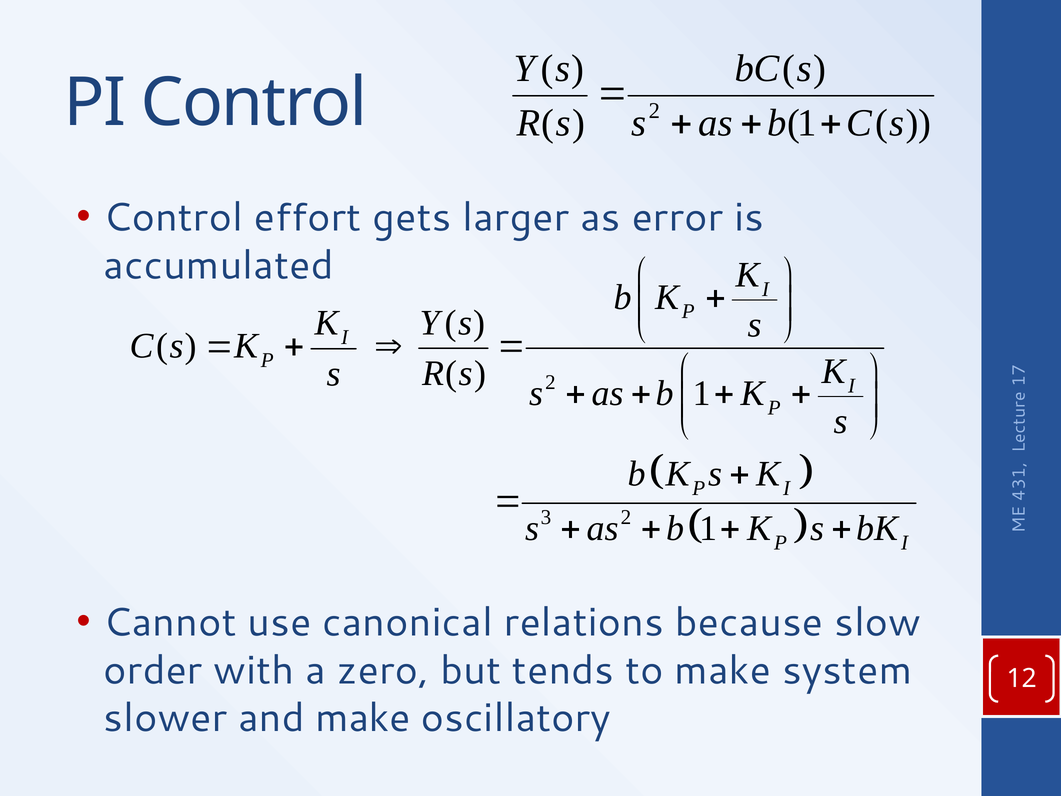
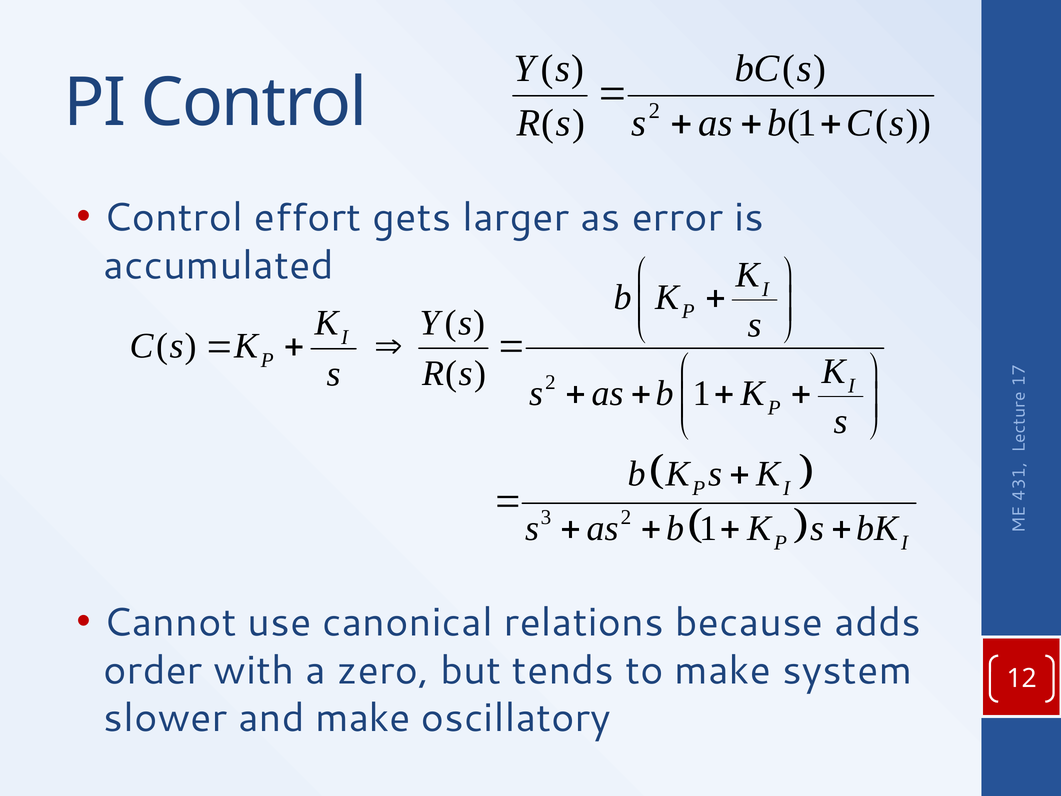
slow: slow -> adds
